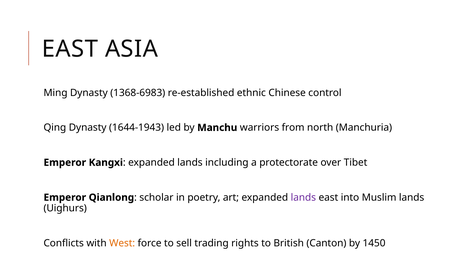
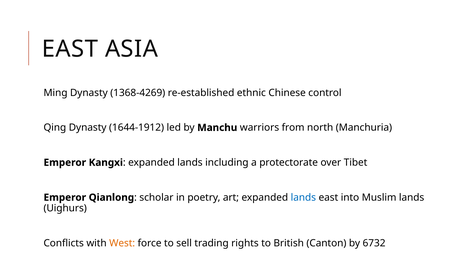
1368-6983: 1368-6983 -> 1368-4269
1644-1943: 1644-1943 -> 1644-1912
lands at (303, 198) colour: purple -> blue
1450: 1450 -> 6732
